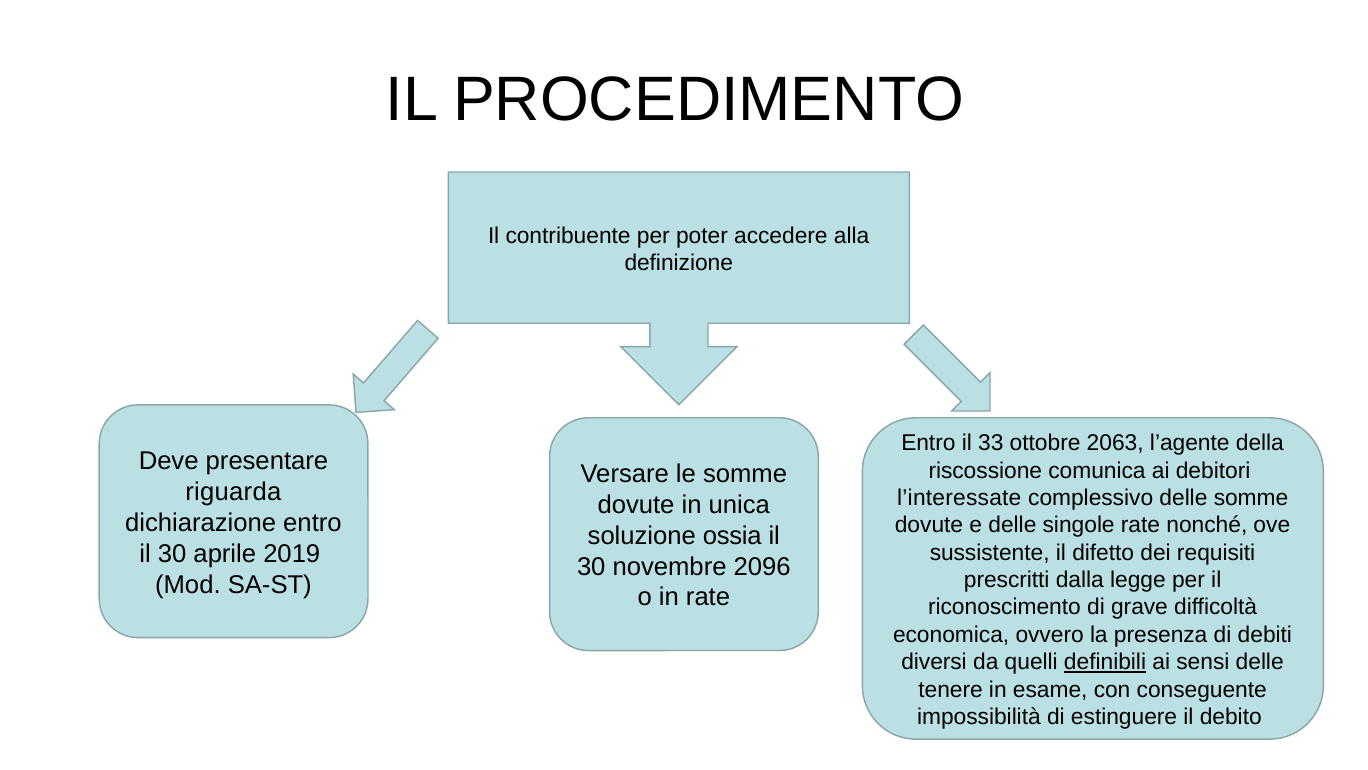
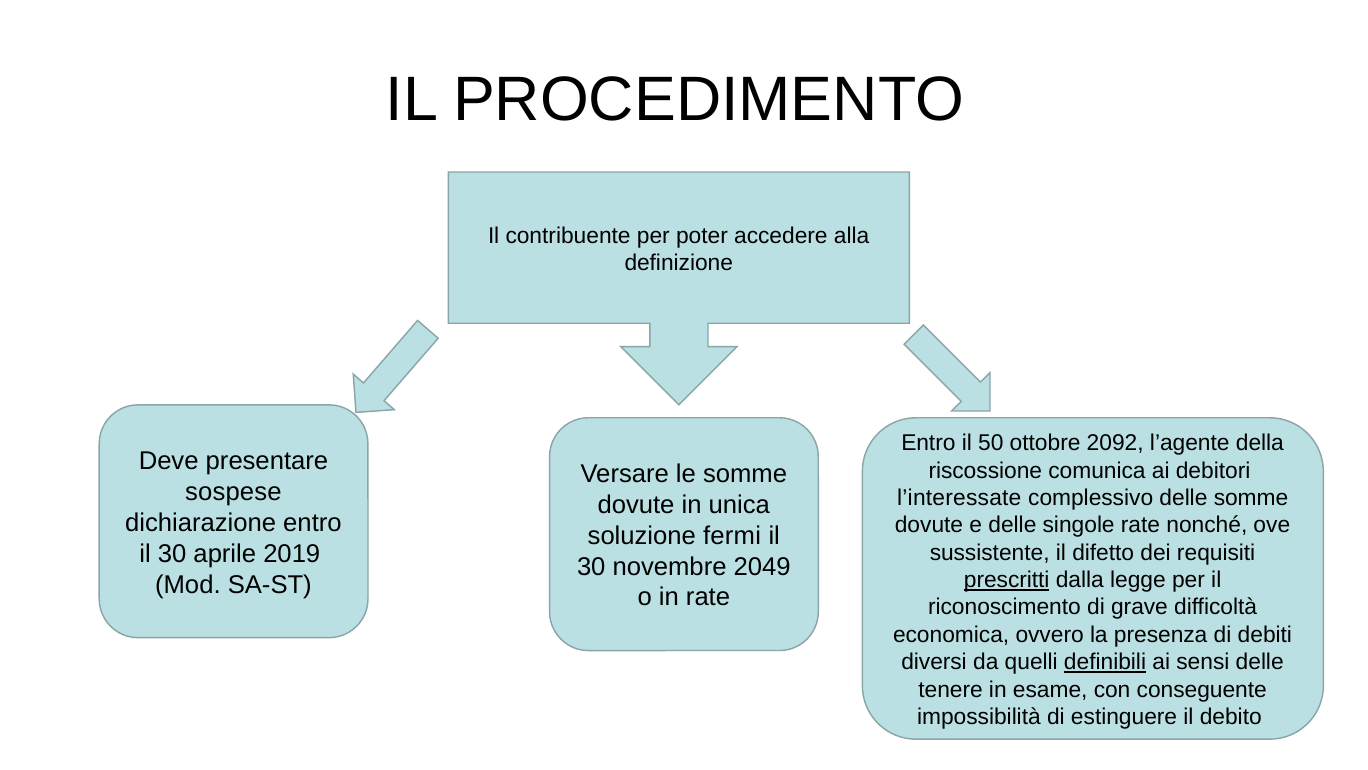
33: 33 -> 50
2063: 2063 -> 2092
riguarda: riguarda -> sospese
ossia: ossia -> fermi
2096: 2096 -> 2049
prescritti underline: none -> present
